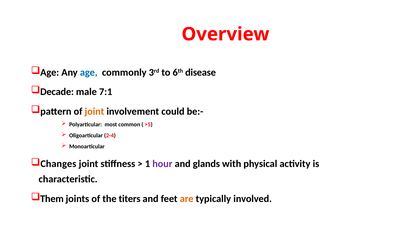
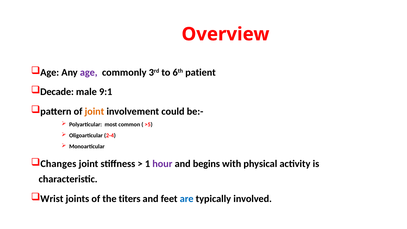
age at (89, 72) colour: blue -> purple
disease: disease -> patient
7:1: 7:1 -> 9:1
glands: glands -> begins
Them: Them -> Wrist
are colour: orange -> blue
